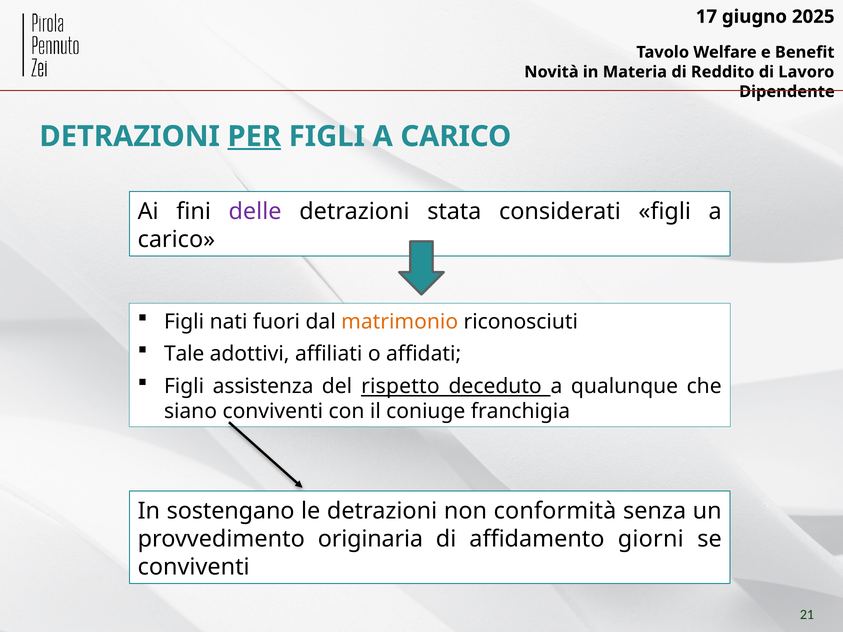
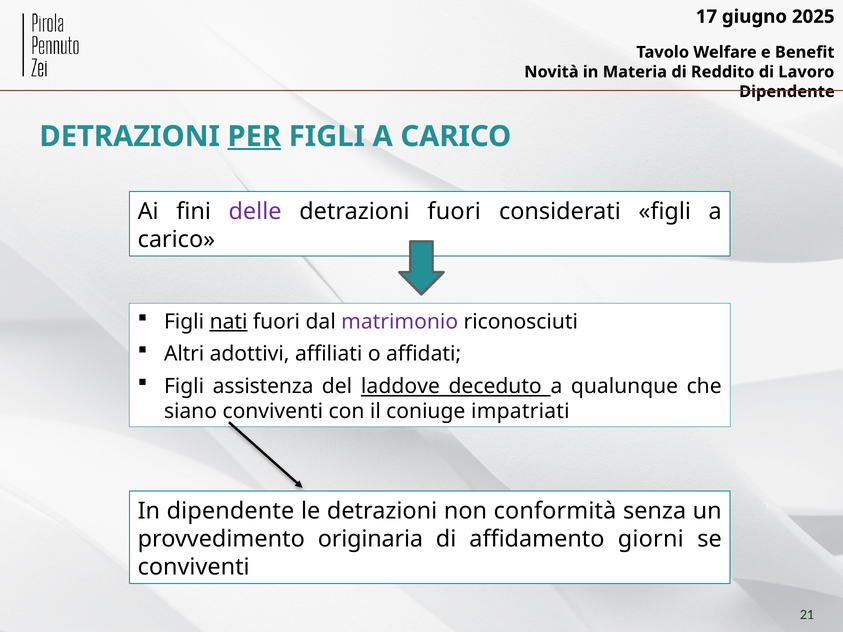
detrazioni stata: stata -> fuori
nati underline: none -> present
matrimonio colour: orange -> purple
Tale: Tale -> Altri
rispetto: rispetto -> laddove
franchigia: franchigia -> impatriati
In sostengano: sostengano -> dipendente
